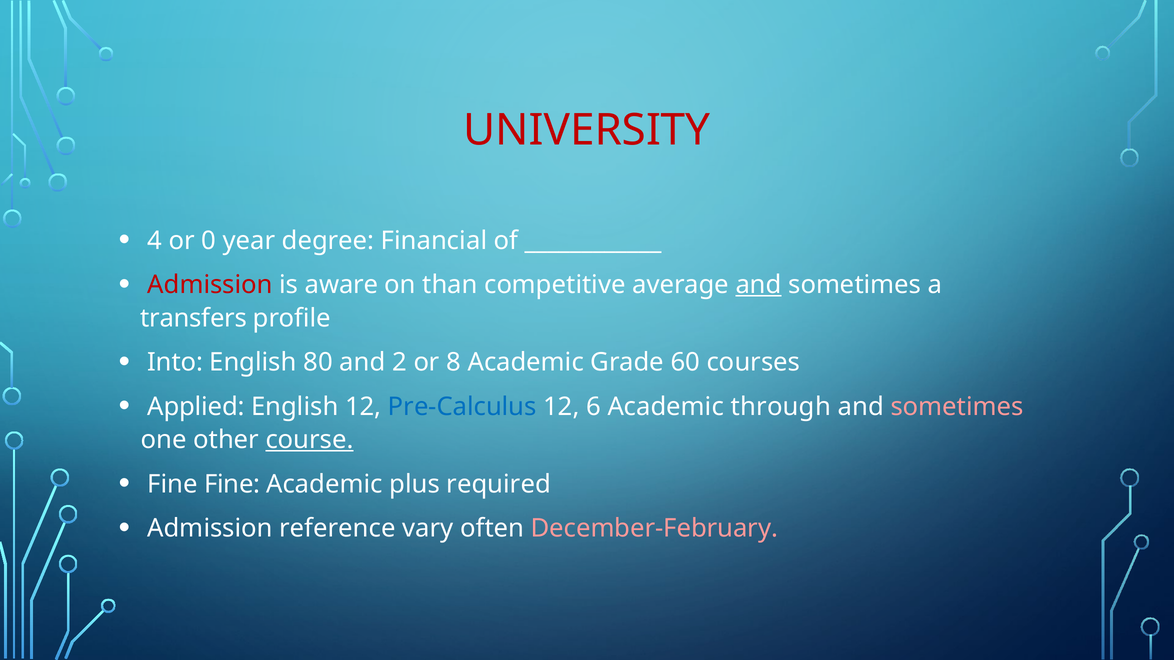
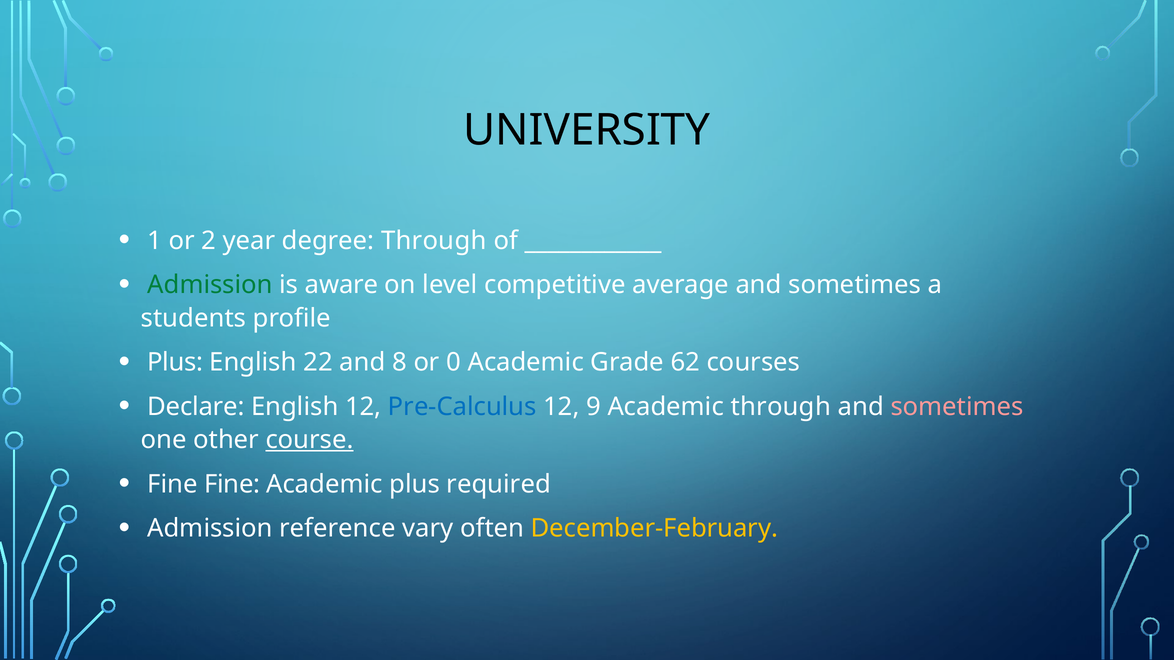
UNIVERSITY colour: red -> black
4: 4 -> 1
0: 0 -> 2
degree Financial: Financial -> Through
Admission at (210, 285) colour: red -> green
than: than -> level
and at (759, 285) underline: present -> none
transfers: transfers -> students
Into at (175, 363): Into -> Plus
80: 80 -> 22
2: 2 -> 8
8: 8 -> 0
60: 60 -> 62
Applied: Applied -> Declare
6: 6 -> 9
December-February colour: pink -> yellow
